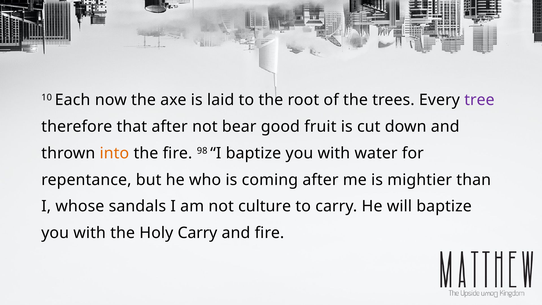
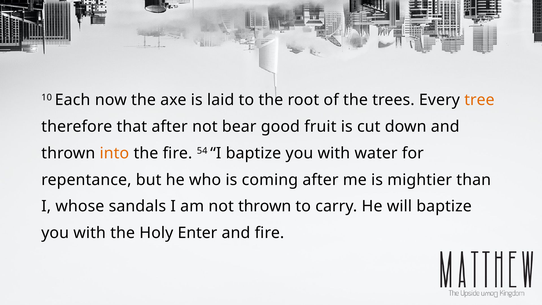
tree colour: purple -> orange
98: 98 -> 54
not culture: culture -> thrown
Holy Carry: Carry -> Enter
